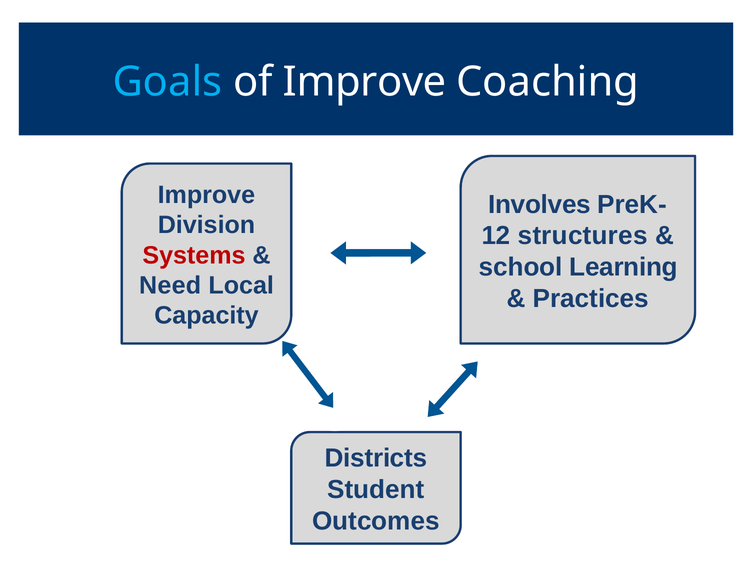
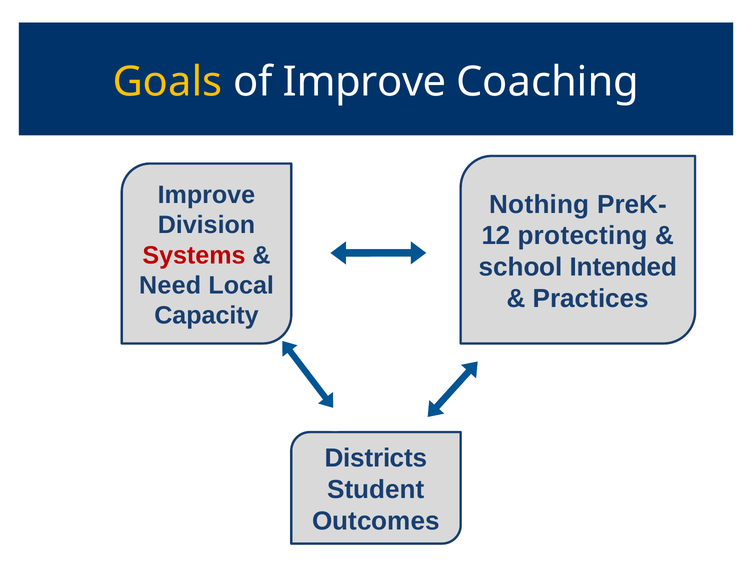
Goals colour: light blue -> yellow
Involves: Involves -> Nothing
structures: structures -> protecting
Learning: Learning -> Intended
